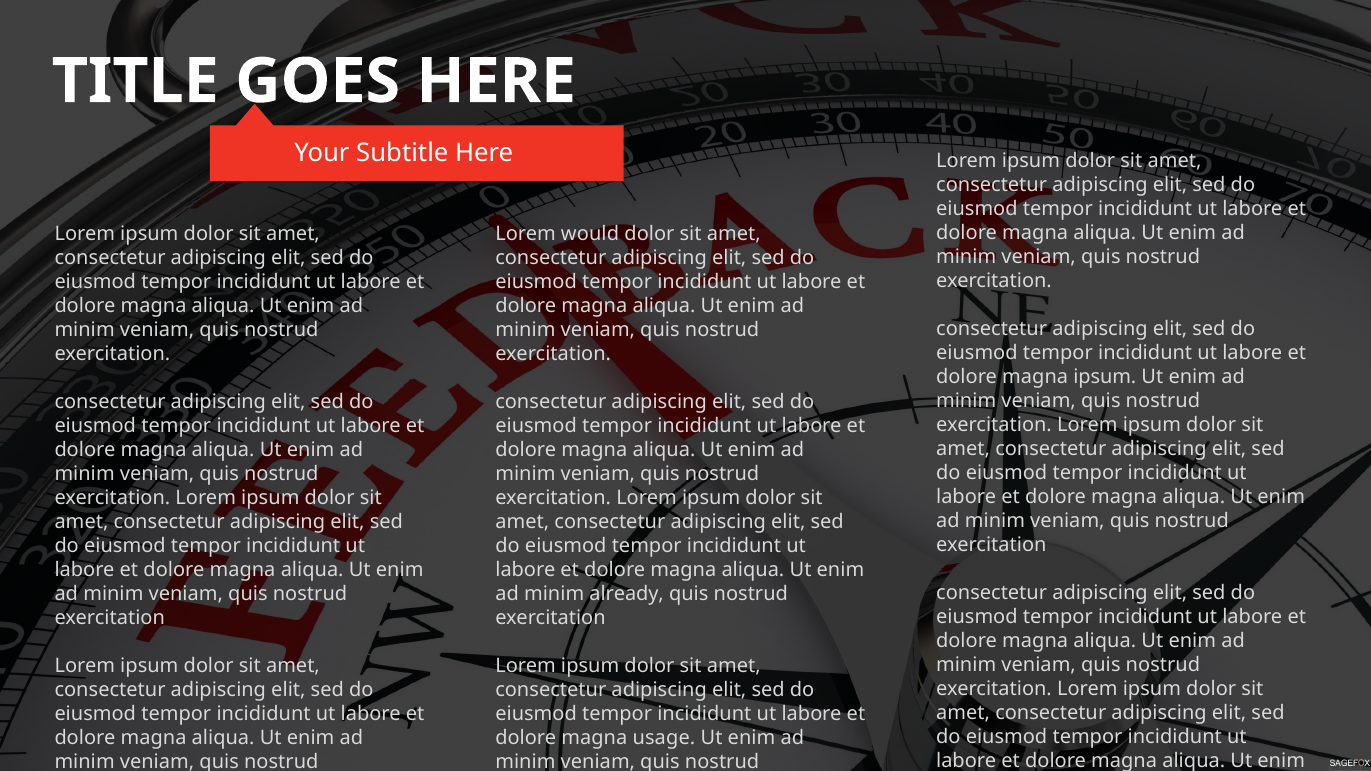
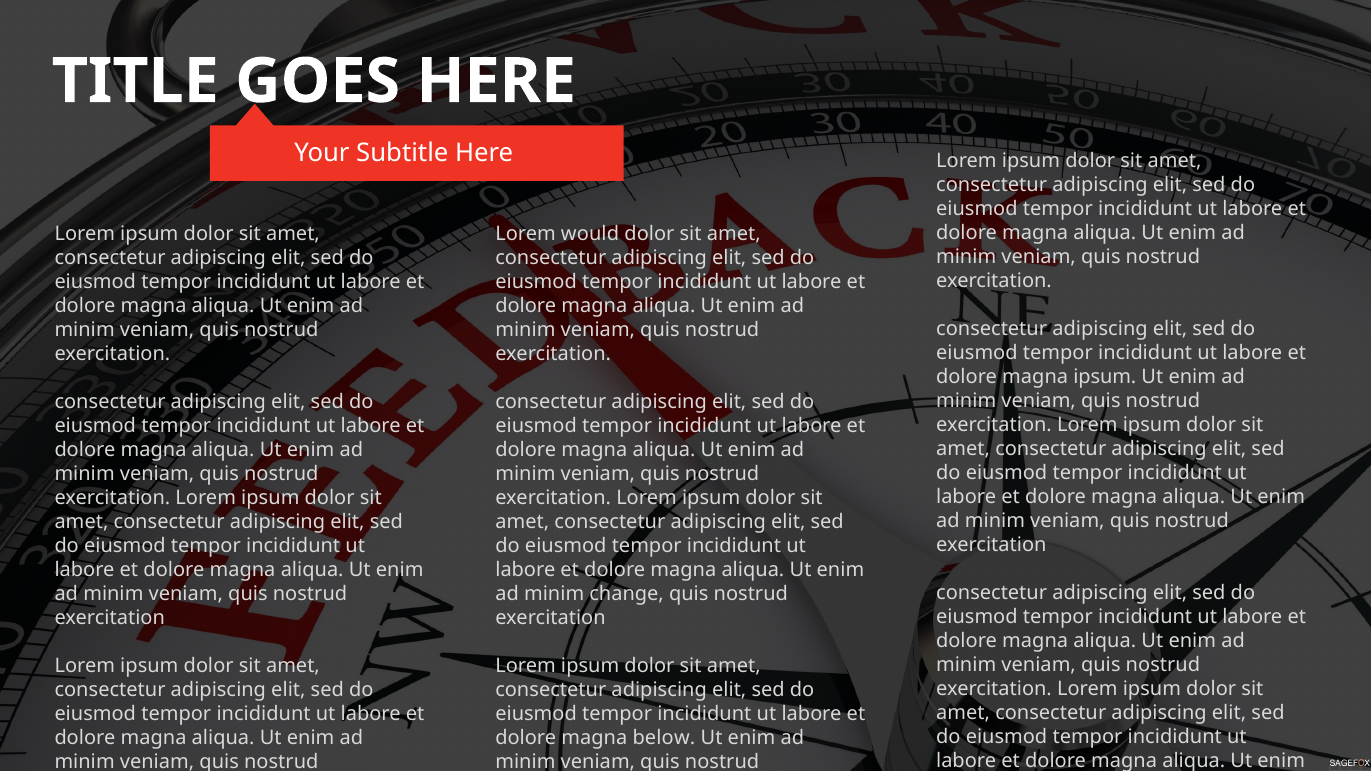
already: already -> change
usage: usage -> below
